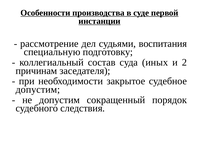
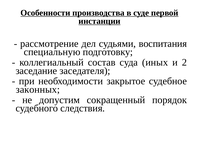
причинам: причинам -> заседание
допустим at (38, 90): допустим -> законных
